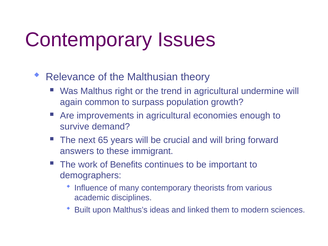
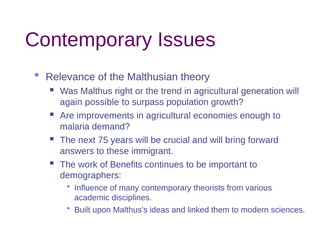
undermine: undermine -> generation
common: common -> possible
survive: survive -> malaria
65: 65 -> 75
